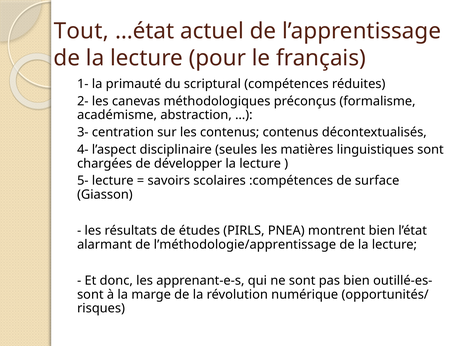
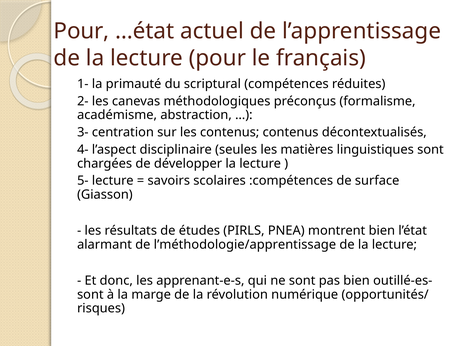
Tout at (81, 31): Tout -> Pour
